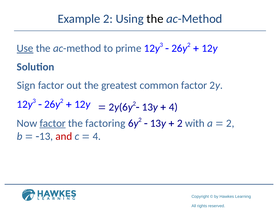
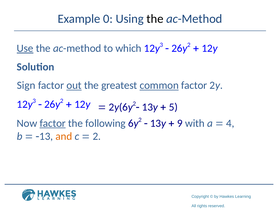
Example 2: 2 -> 0
prime: prime -> which
out underline: none -> present
common underline: none -> present
4 at (173, 107): 4 -> 5
factoring: factoring -> following
2 at (180, 123): 2 -> 9
2 at (230, 123): 2 -> 4
and colour: red -> orange
4 at (97, 136): 4 -> 2
